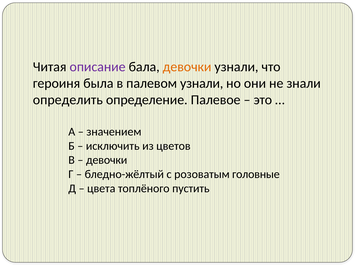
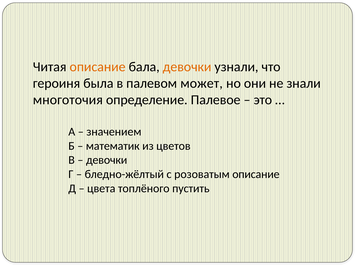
описание at (98, 67) colour: purple -> orange
палевом узнали: узнали -> может
определить: определить -> многоточия
исключить: исключить -> математик
розоватым головные: головные -> описание
